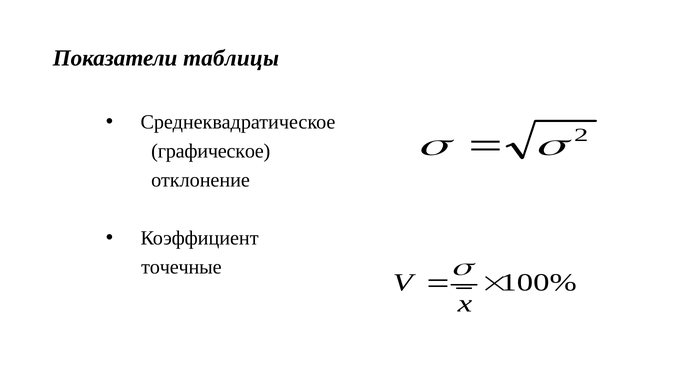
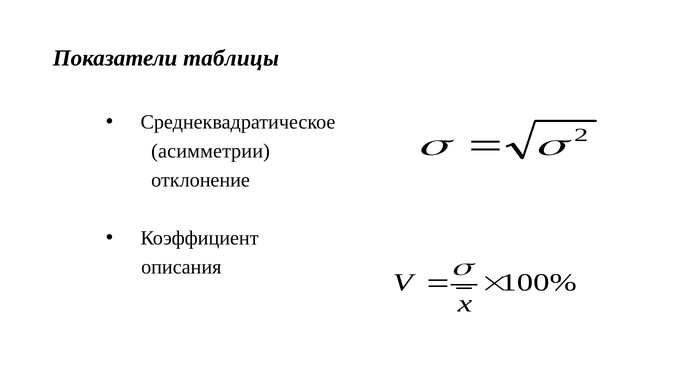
графическое: графическое -> асимметрии
точечные: точечные -> описания
